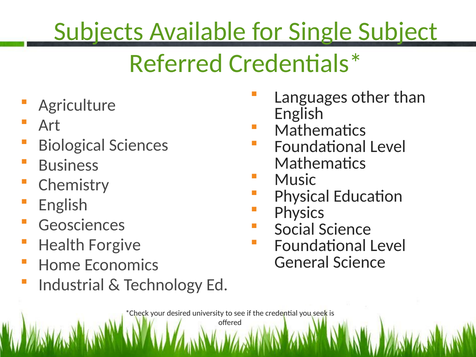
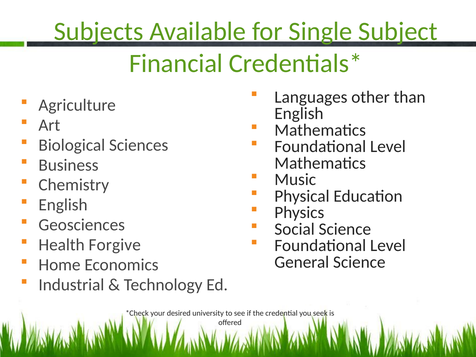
Referred: Referred -> Financial
